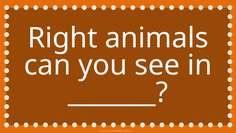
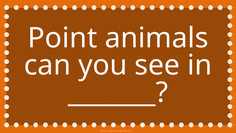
Right: Right -> Point
